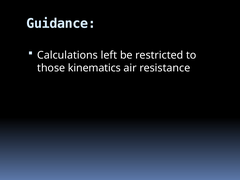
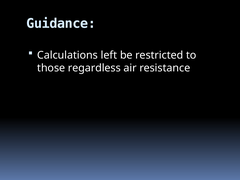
kinematics: kinematics -> regardless
